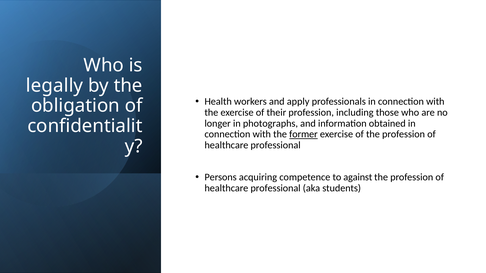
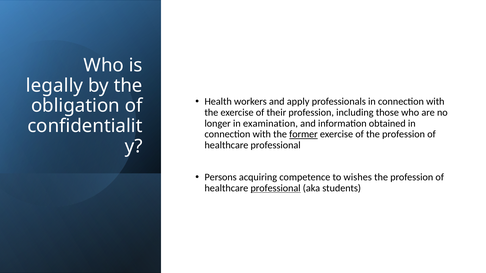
photographs: photographs -> examination
against: against -> wishes
professional at (276, 188) underline: none -> present
